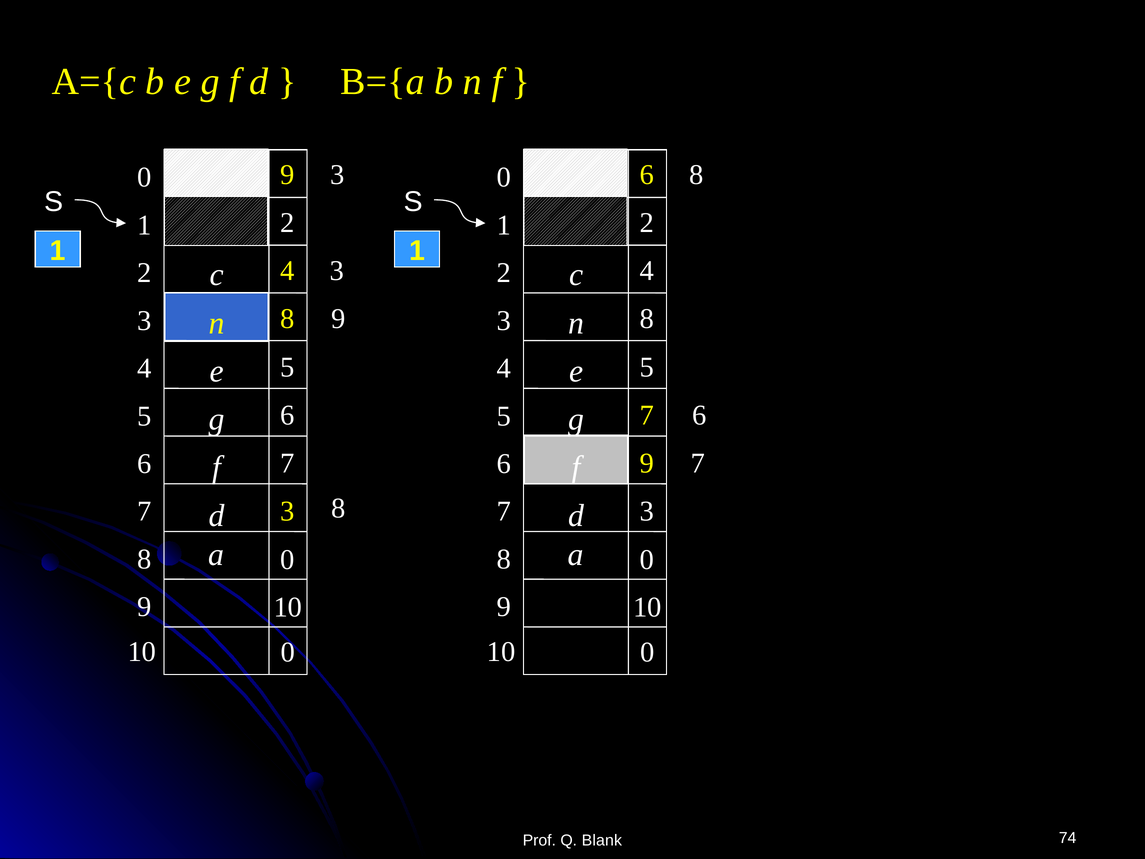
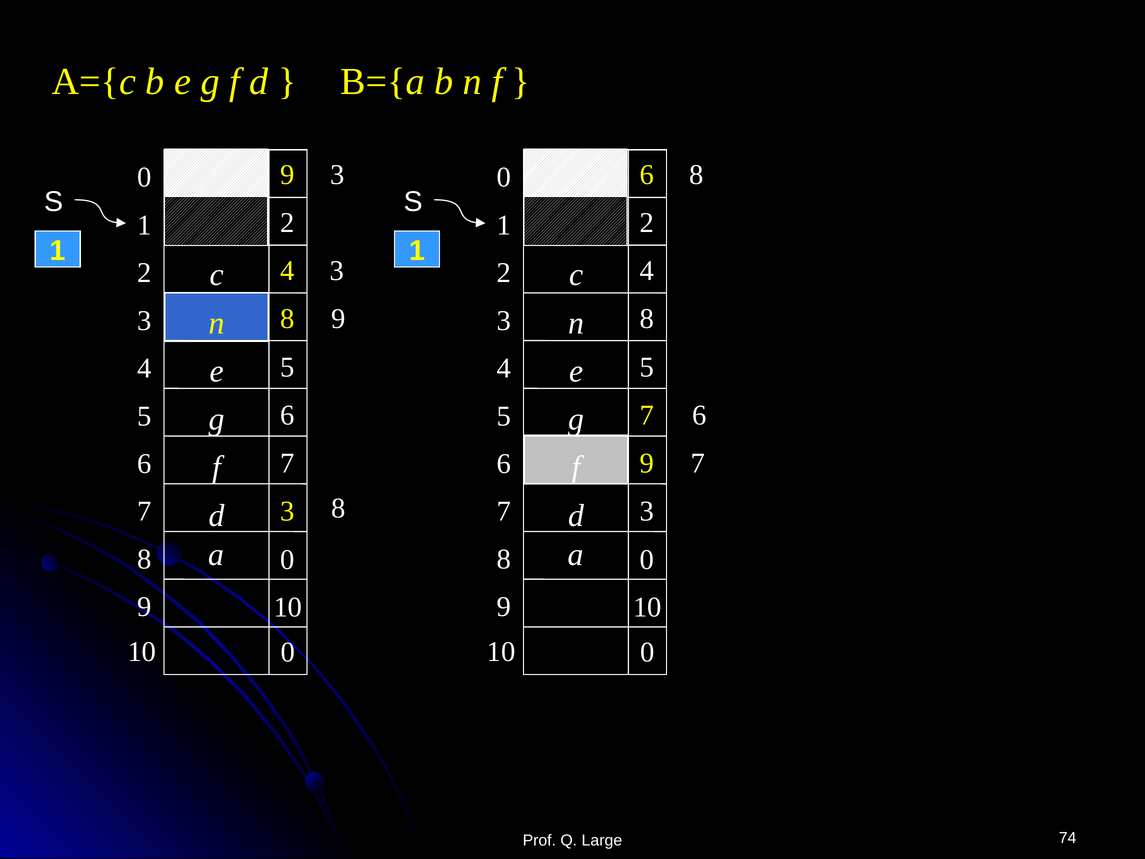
Blank: Blank -> Large
